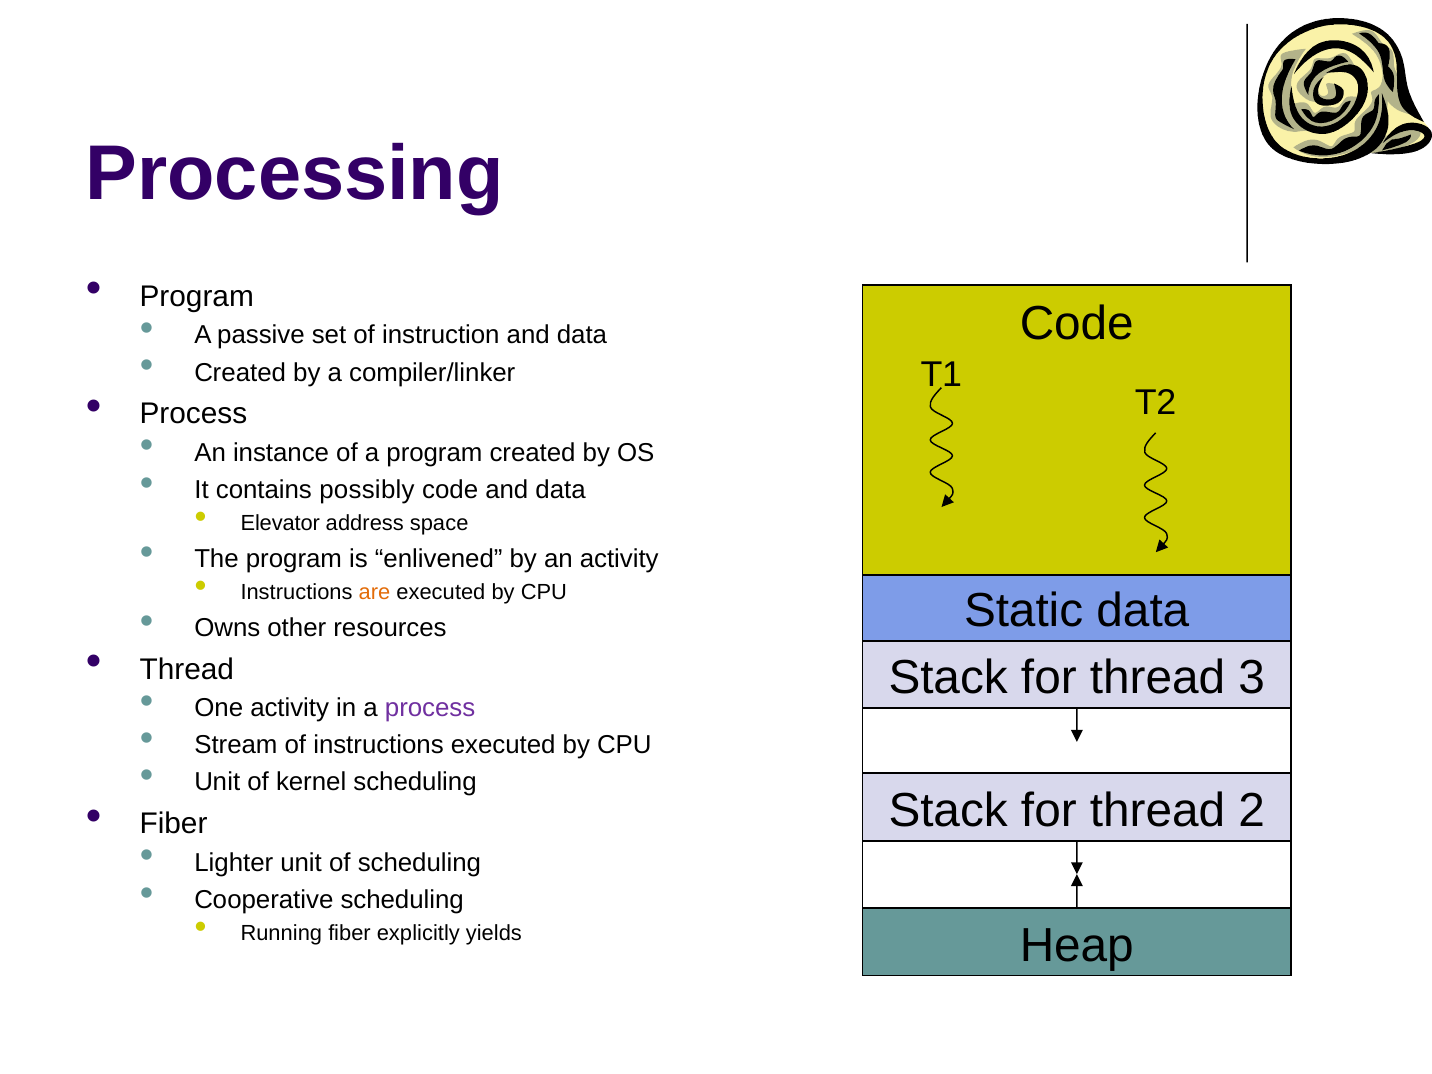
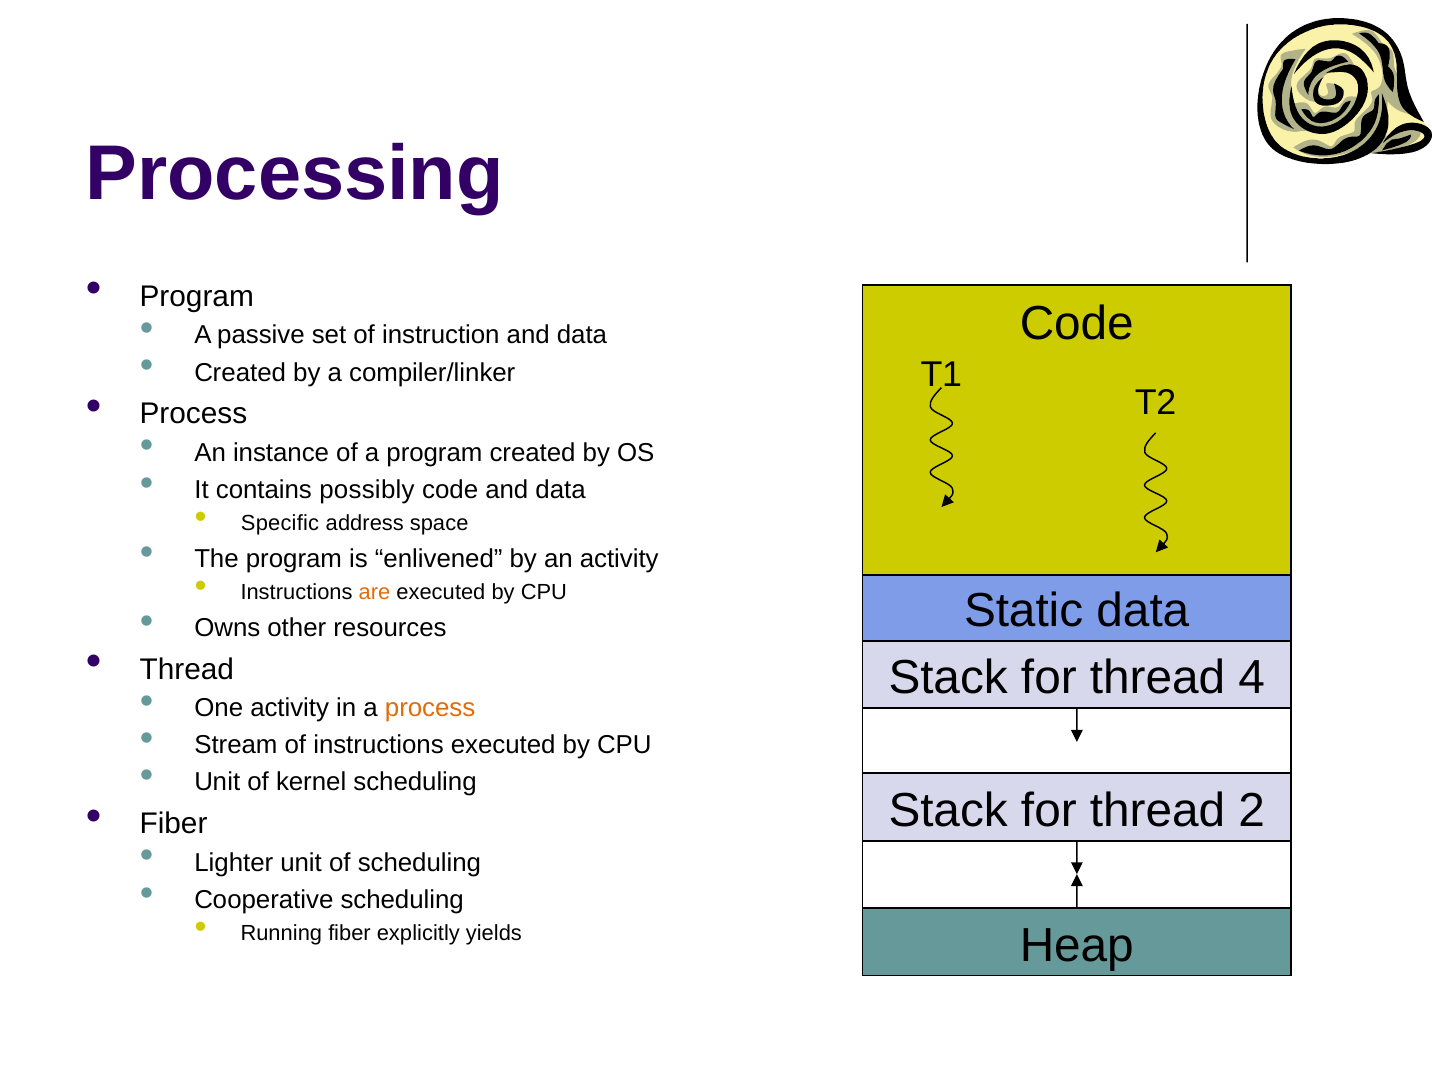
Elevator: Elevator -> Specific
3: 3 -> 4
process at (430, 708) colour: purple -> orange
